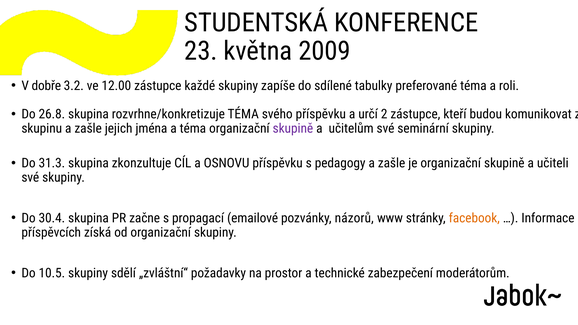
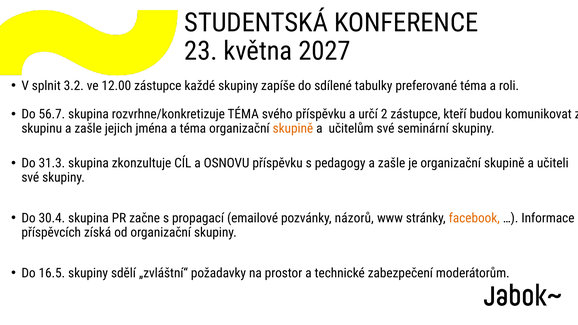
2009: 2009 -> 2027
dobře: dobře -> splnit
26.8: 26.8 -> 56.7
skupině at (293, 129) colour: purple -> orange
10.5: 10.5 -> 16.5
